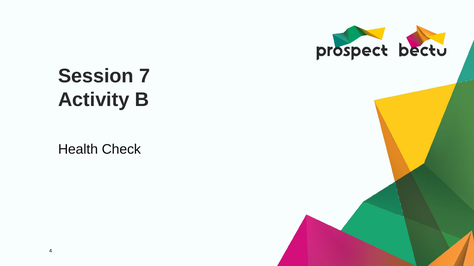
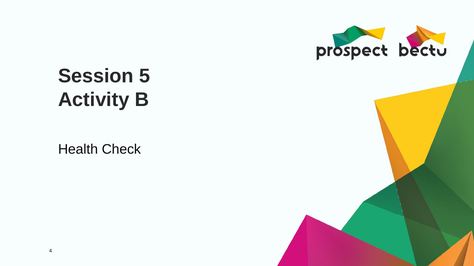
7: 7 -> 5
